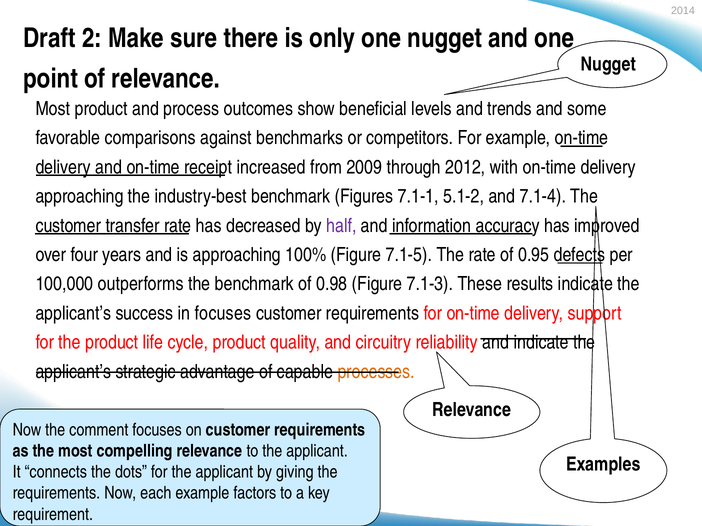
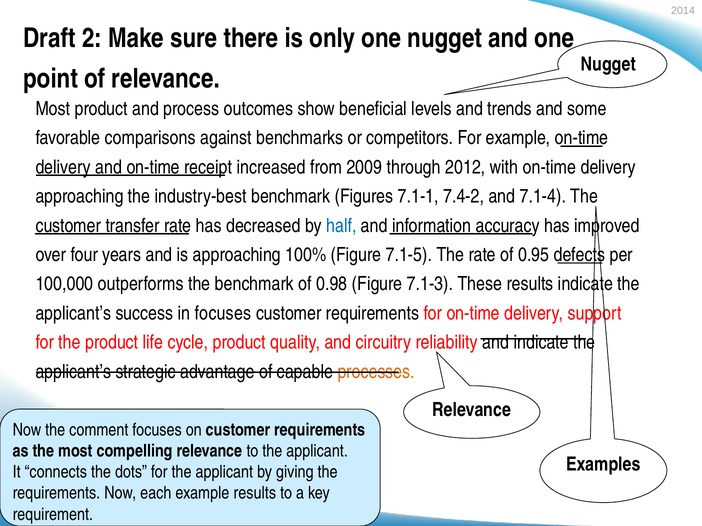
5.1-2: 5.1-2 -> 7.4-2
half colour: purple -> blue
example factors: factors -> results
